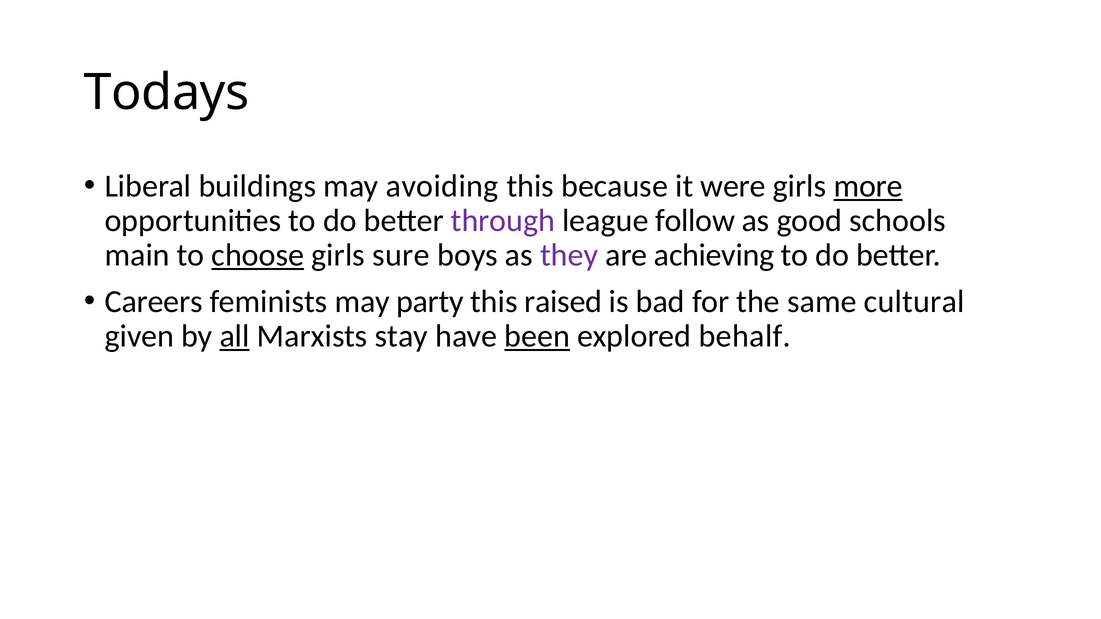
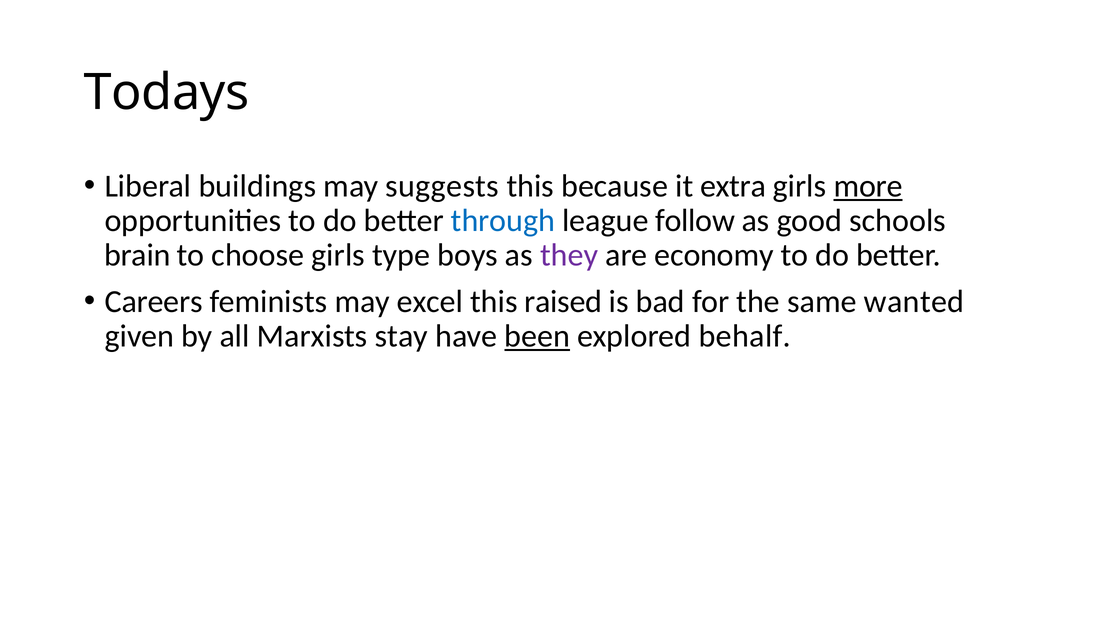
avoiding: avoiding -> suggests
were: were -> extra
through colour: purple -> blue
main: main -> brain
choose underline: present -> none
sure: sure -> type
achieving: achieving -> economy
party: party -> excel
cultural: cultural -> wanted
all underline: present -> none
